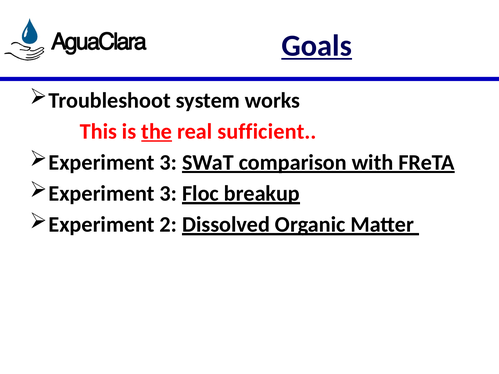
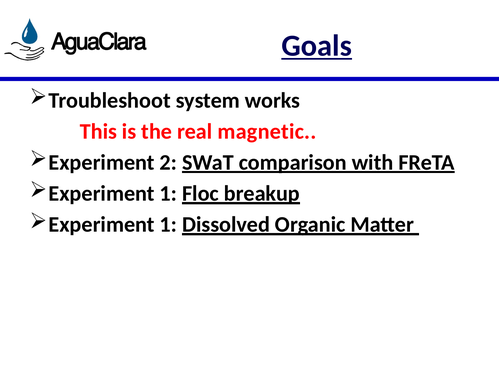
the underline: present -> none
sufficient: sufficient -> magnetic
3 at (168, 163): 3 -> 2
3 at (168, 194): 3 -> 1
2 at (168, 225): 2 -> 1
